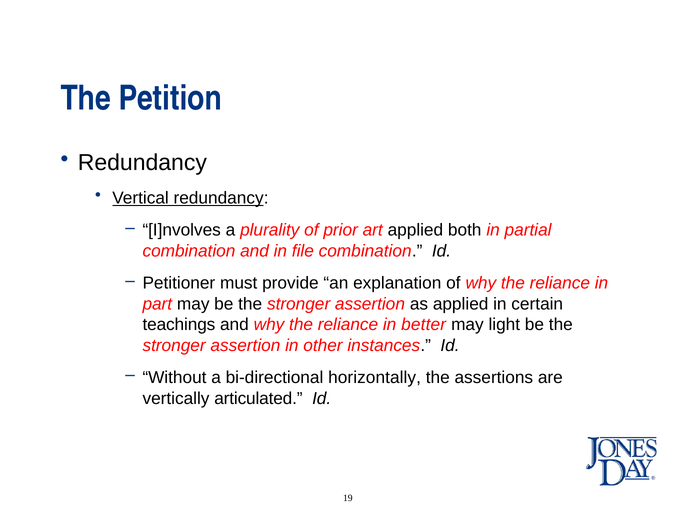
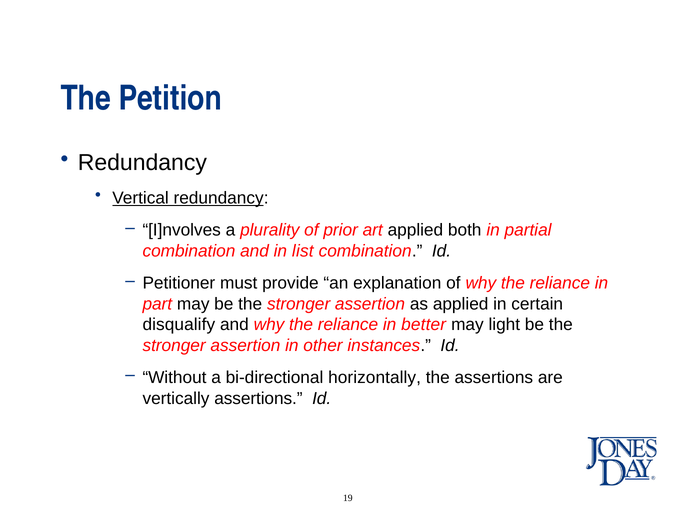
file: file -> list
teachings: teachings -> disqualify
vertically articulated: articulated -> assertions
